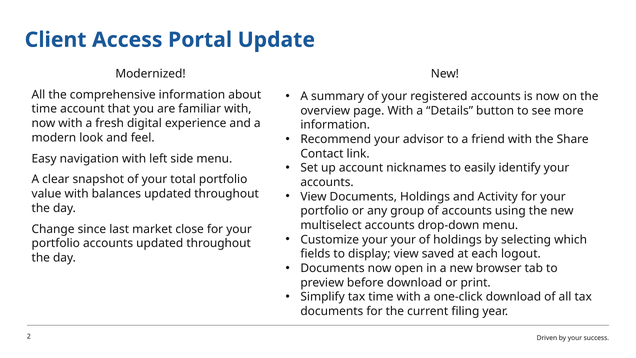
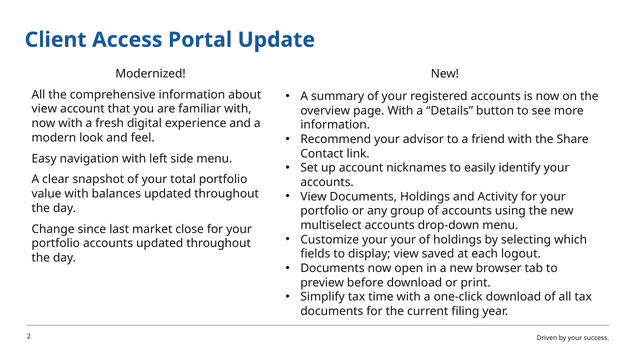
time at (44, 109): time -> view
